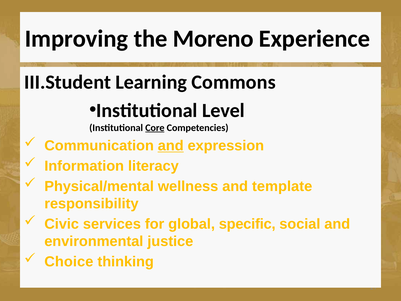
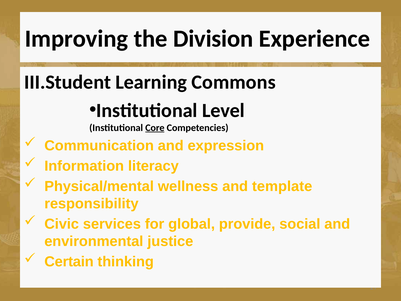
Moreno: Moreno -> Division
and at (171, 146) underline: present -> none
specific: specific -> provide
Choice: Choice -> Certain
